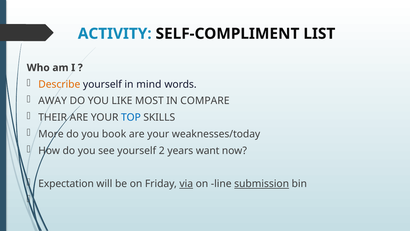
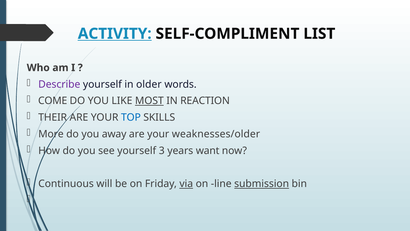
ACTIVITY underline: none -> present
Describe colour: orange -> purple
mind: mind -> older
AWAY: AWAY -> COME
MOST underline: none -> present
COMPARE: COMPARE -> REACTION
book: book -> away
weaknesses/today: weaknesses/today -> weaknesses/older
2: 2 -> 3
Expectation: Expectation -> Continuous
